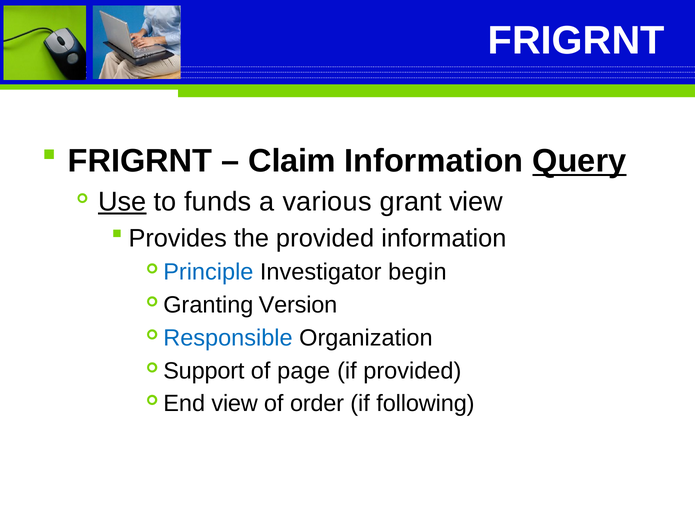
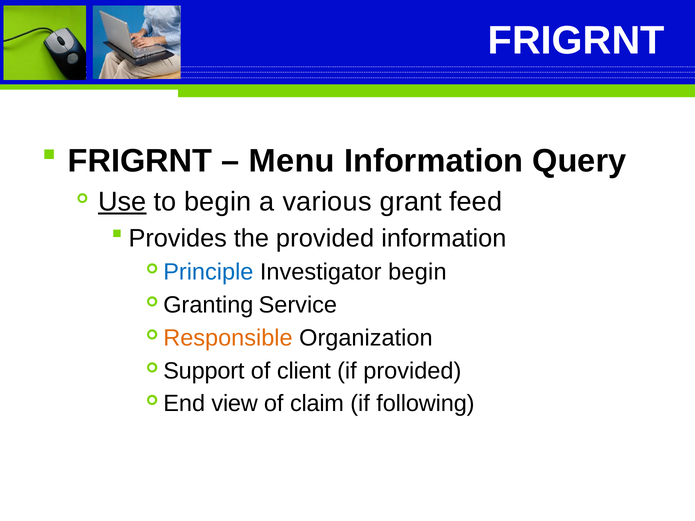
Claim: Claim -> Menu
Query underline: present -> none
to funds: funds -> begin
grant view: view -> feed
Version: Version -> Service
Responsible colour: blue -> orange
page: page -> client
order: order -> claim
